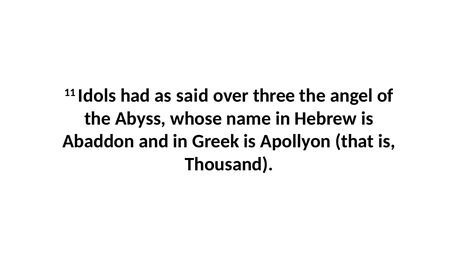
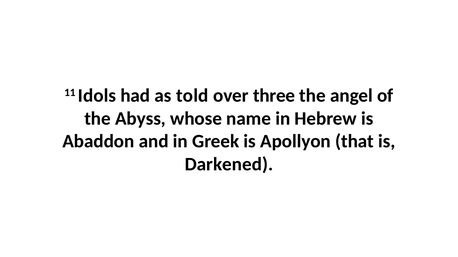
said: said -> told
Thousand: Thousand -> Darkened
